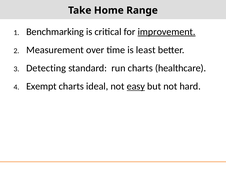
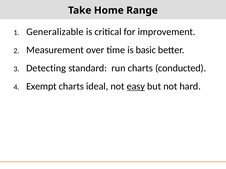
Benchmarking: Benchmarking -> Generalizable
improvement underline: present -> none
least: least -> basic
healthcare: healthcare -> conducted
